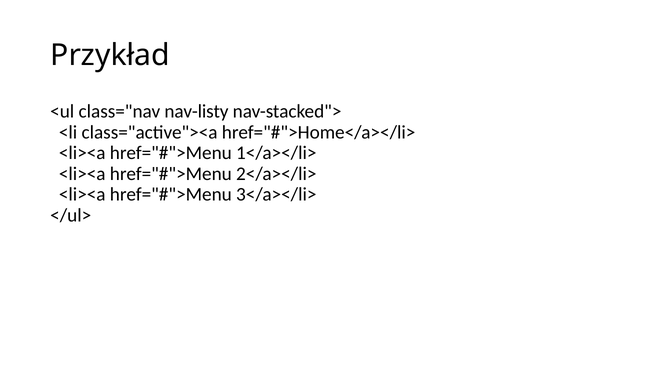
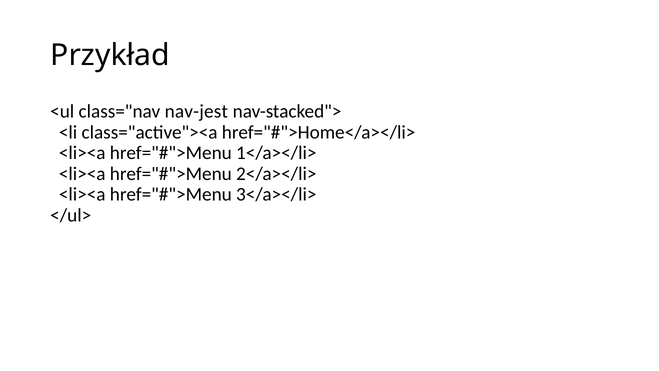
nav-listy: nav-listy -> nav-jest
